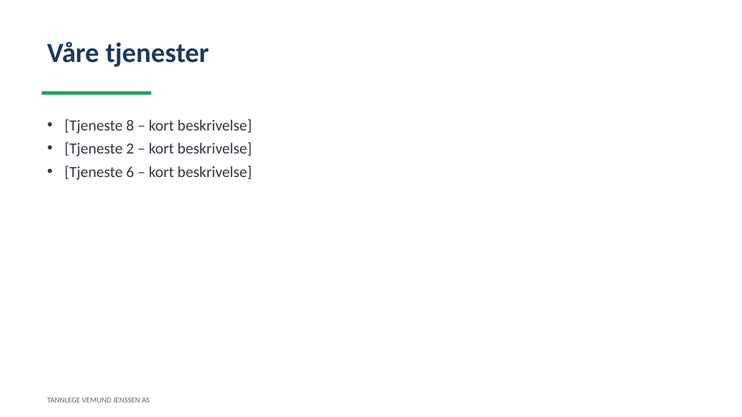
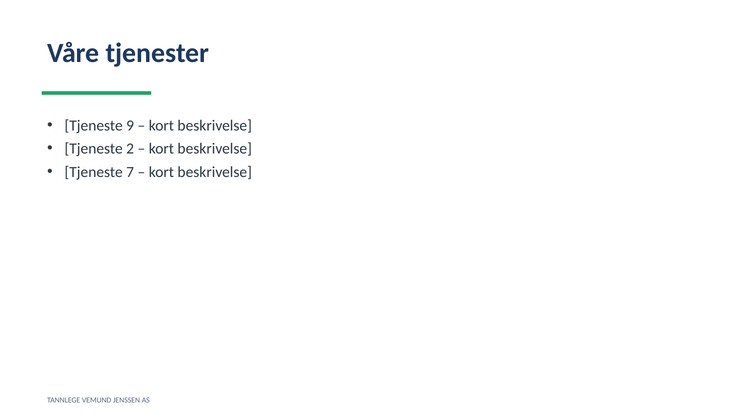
8: 8 -> 9
6: 6 -> 7
